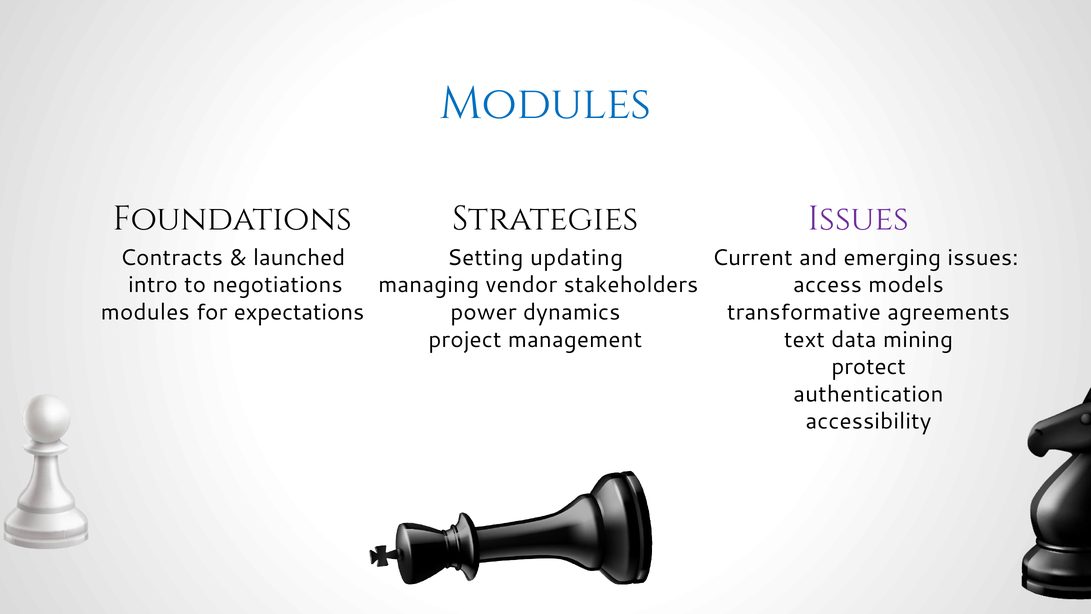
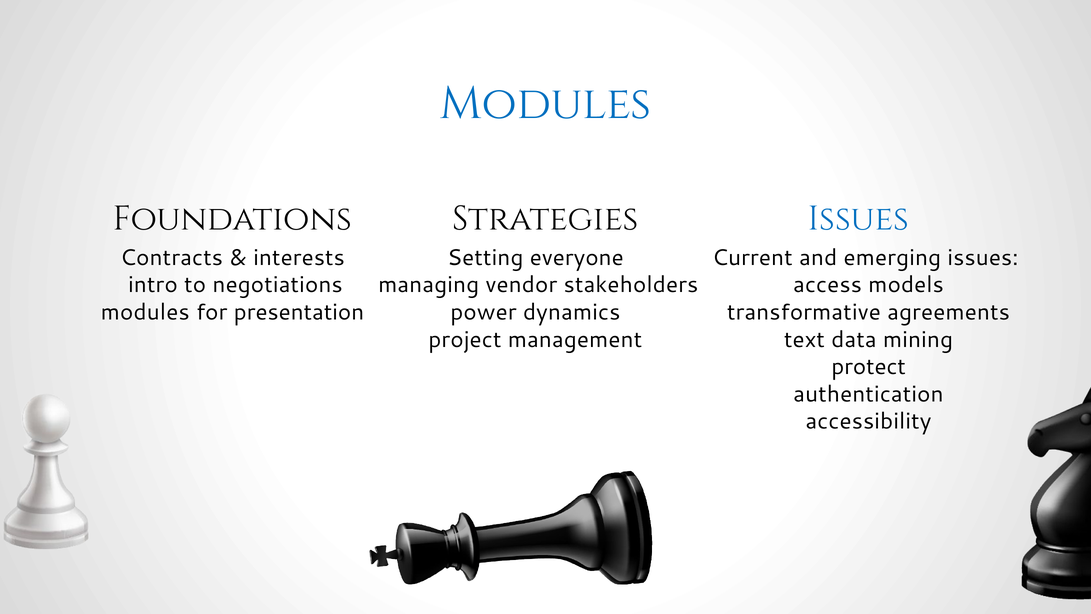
Issues at (858, 218) colour: purple -> blue
launched: launched -> interests
updating: updating -> everyone
expectations: expectations -> presentation
